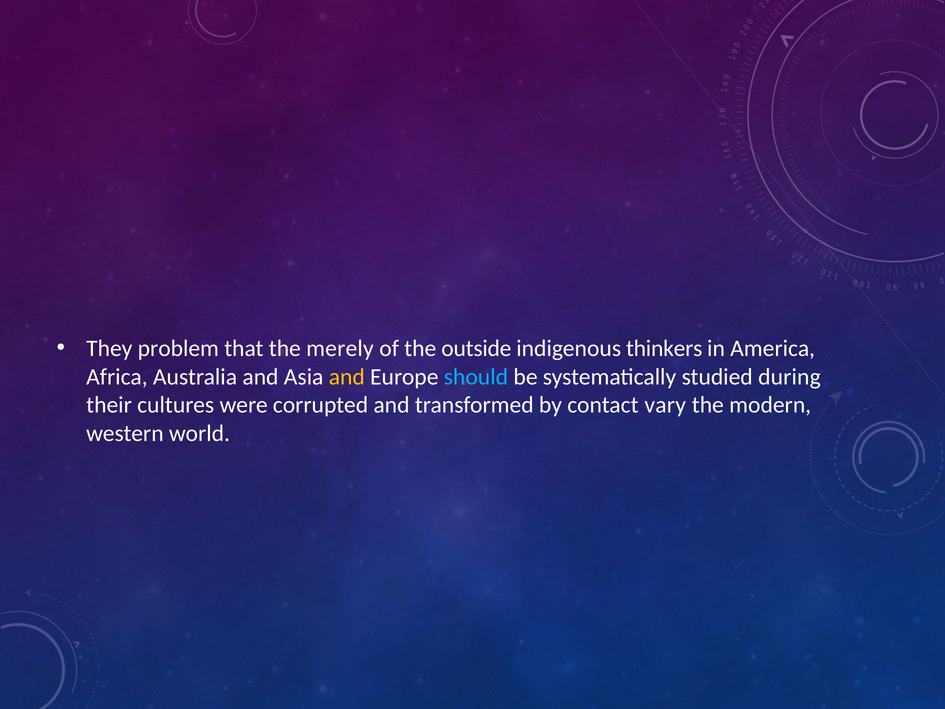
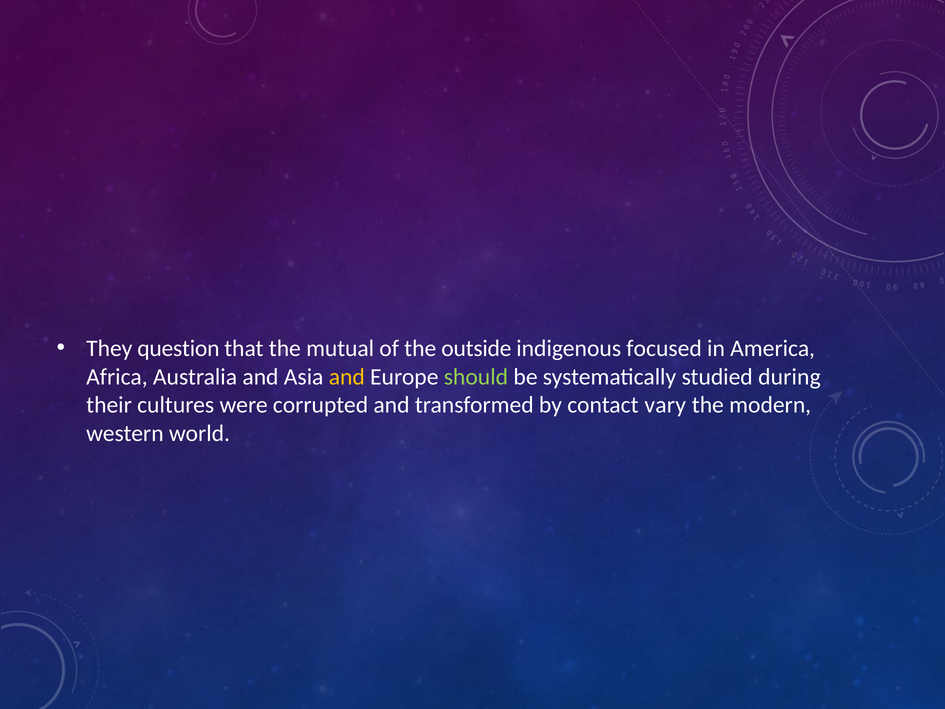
problem: problem -> question
merely: merely -> mutual
thinkers: thinkers -> focused
should colour: light blue -> light green
